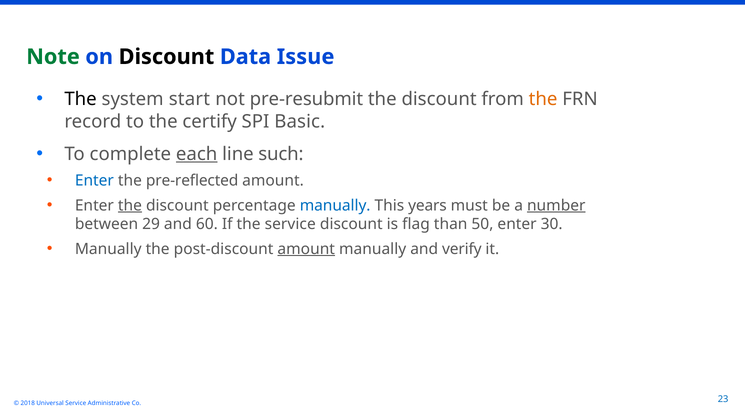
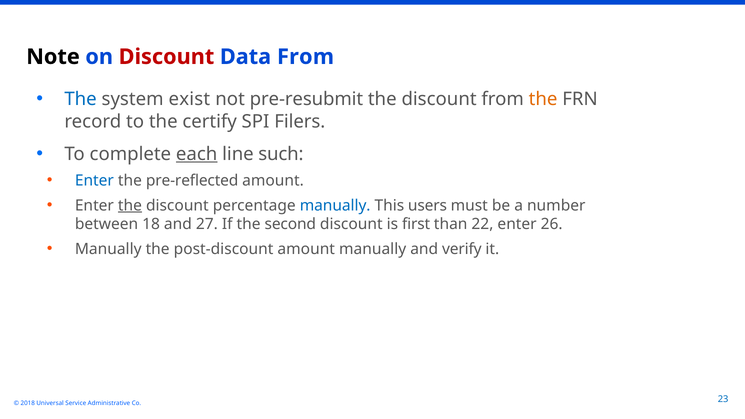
Note colour: green -> black
Discount at (166, 57) colour: black -> red
Data Issue: Issue -> From
The at (81, 99) colour: black -> blue
start: start -> exist
Basic: Basic -> Filers
years: years -> users
number underline: present -> none
29: 29 -> 18
60: 60 -> 27
the service: service -> second
flag: flag -> first
50: 50 -> 22
30: 30 -> 26
amount at (306, 249) underline: present -> none
